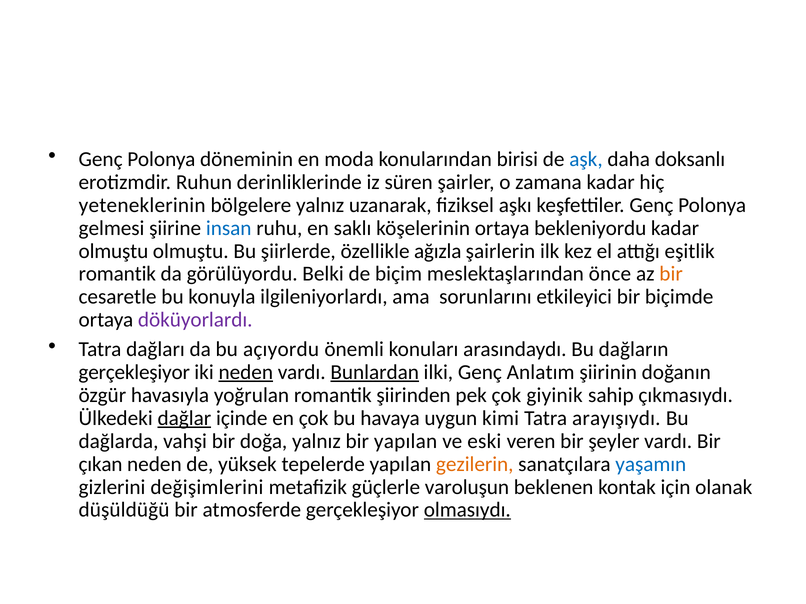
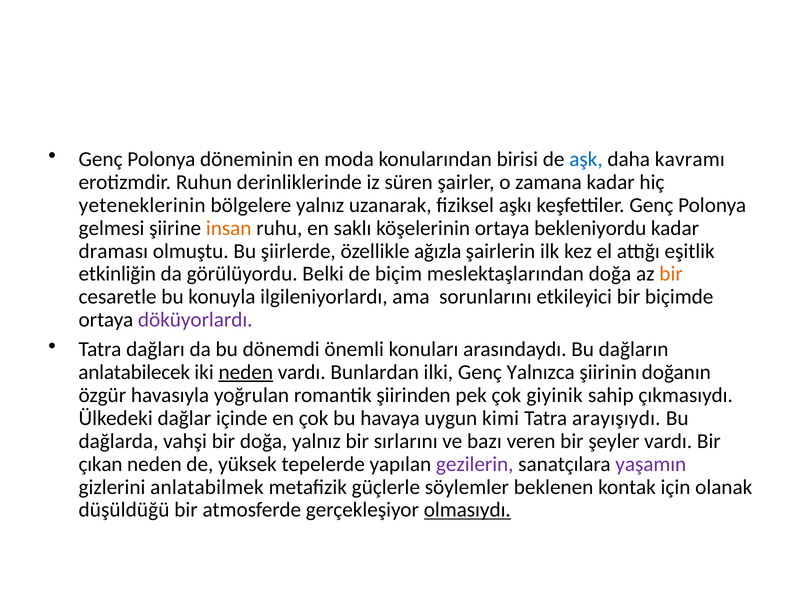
doksanlı: doksanlı -> kavramı
insan colour: blue -> orange
olmuştu at (113, 251): olmuştu -> draması
romantik at (117, 274): romantik -> etkinliğin
meslektaşlarından önce: önce -> doğa
açıyordu: açıyordu -> dönemdi
gerçekleşiyor at (134, 373): gerçekleşiyor -> anlatabilecek
Bunlardan underline: present -> none
Anlatım: Anlatım -> Yalnızca
dağlar underline: present -> none
bir yapılan: yapılan -> sırlarını
eski: eski -> bazı
gezilerin colour: orange -> purple
yaşamın colour: blue -> purple
değişimlerini: değişimlerini -> anlatabilmek
varoluşun: varoluşun -> söylemler
